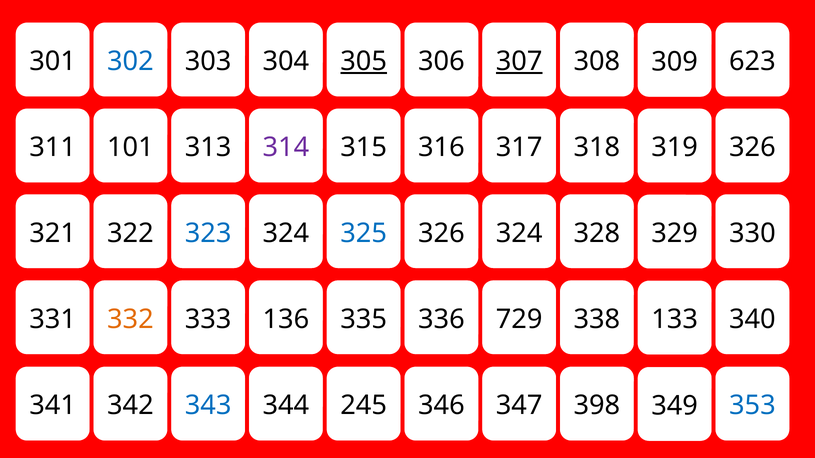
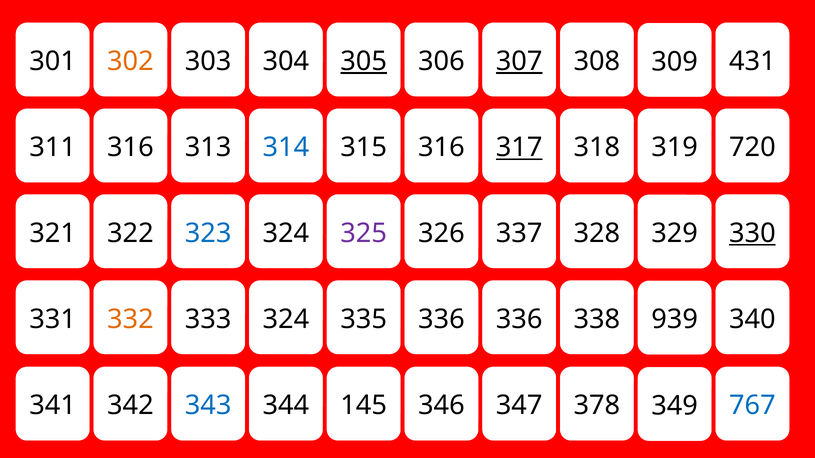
302 colour: blue -> orange
623: 623 -> 431
311 101: 101 -> 316
314 colour: purple -> blue
317 underline: none -> present
319 326: 326 -> 720
325 colour: blue -> purple
326 324: 324 -> 337
330 underline: none -> present
333 136: 136 -> 324
336 729: 729 -> 336
133: 133 -> 939
245: 245 -> 145
398: 398 -> 378
353: 353 -> 767
